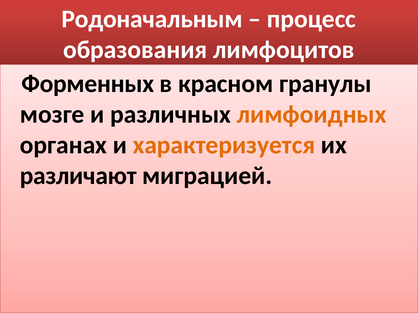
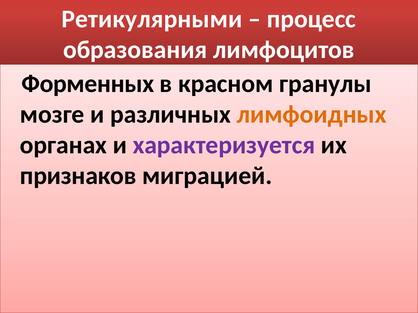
Родоначальным: Родоначальным -> Ретикулярными
характеризуется colour: orange -> purple
различают: различают -> признаков
